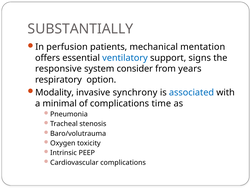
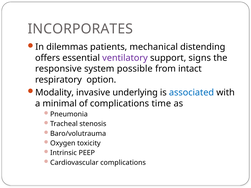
SUBSTANTIALLY: SUBSTANTIALLY -> INCORPORATES
perfusion: perfusion -> dilemmas
mentation: mentation -> distending
ventilatory colour: blue -> purple
consider: consider -> possible
years: years -> intact
synchrony: synchrony -> underlying
